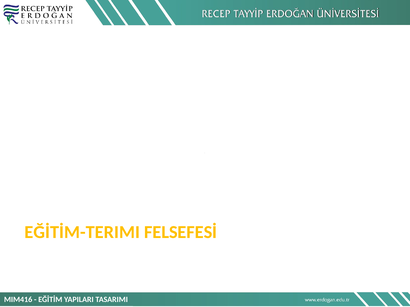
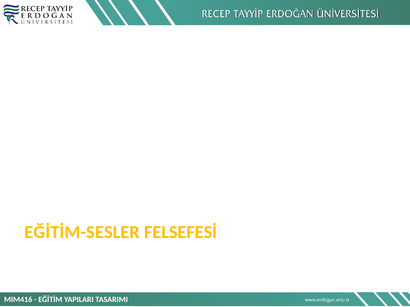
EĞİTİM-TERIMI: EĞİTİM-TERIMI -> EĞİTİM-SESLER
